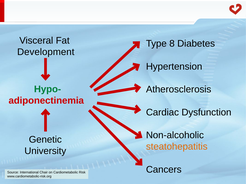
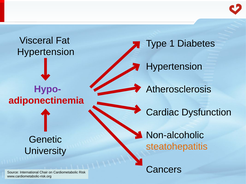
8: 8 -> 1
Development at (46, 52): Development -> Hypertension
Hypo- colour: green -> purple
